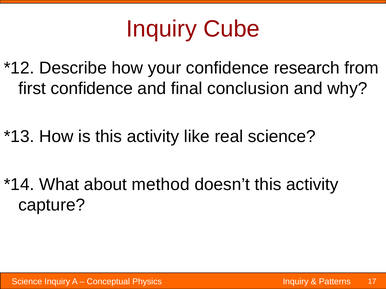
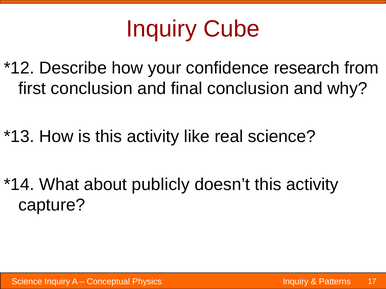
first confidence: confidence -> conclusion
method: method -> publicly
